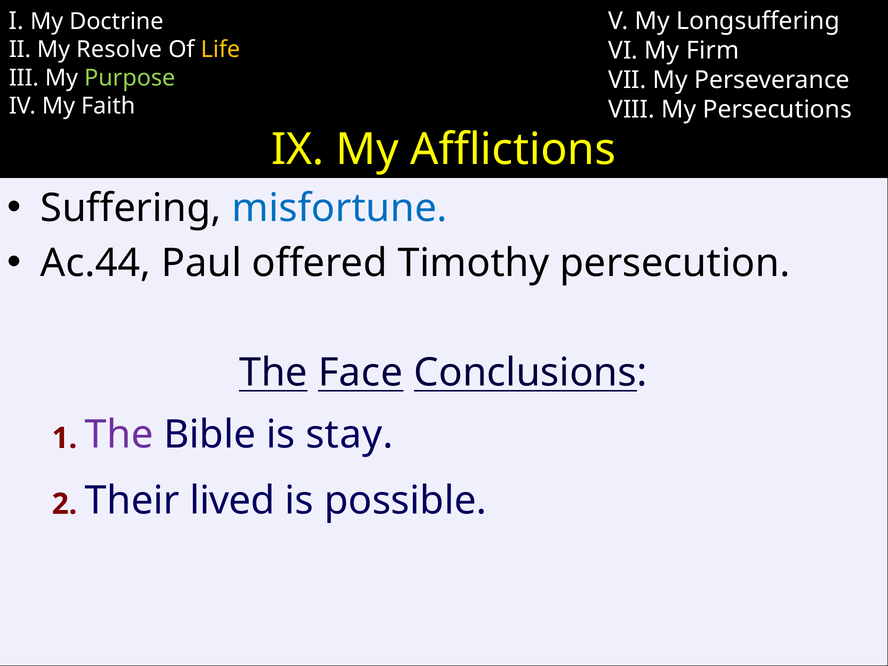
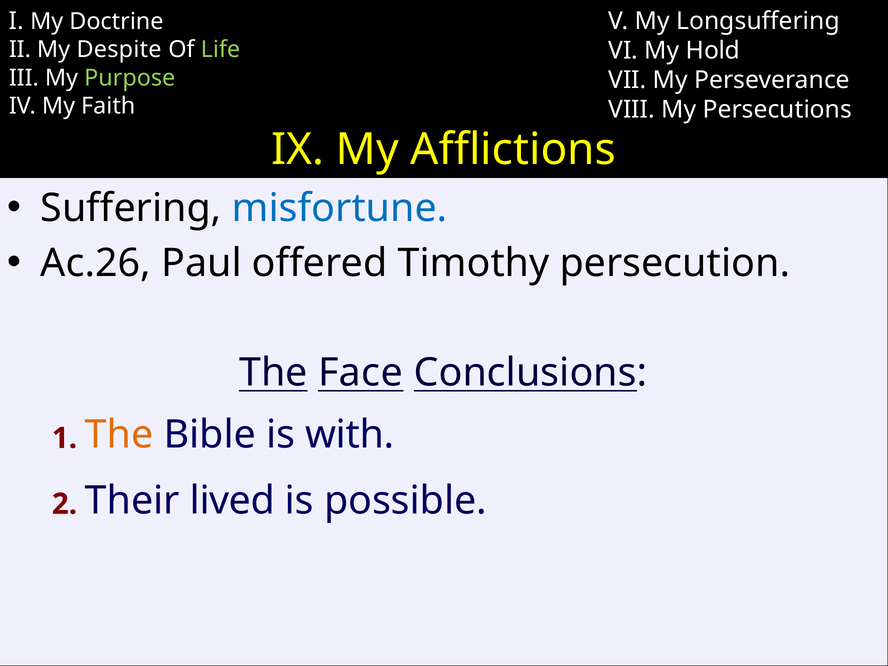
Resolve: Resolve -> Despite
Life colour: yellow -> light green
Firm: Firm -> Hold
Ac.44: Ac.44 -> Ac.26
The at (119, 435) colour: purple -> orange
stay: stay -> with
